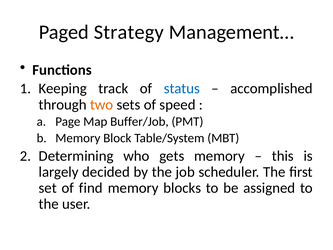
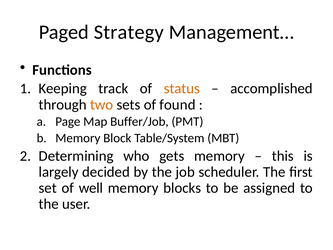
status colour: blue -> orange
speed: speed -> found
find: find -> well
